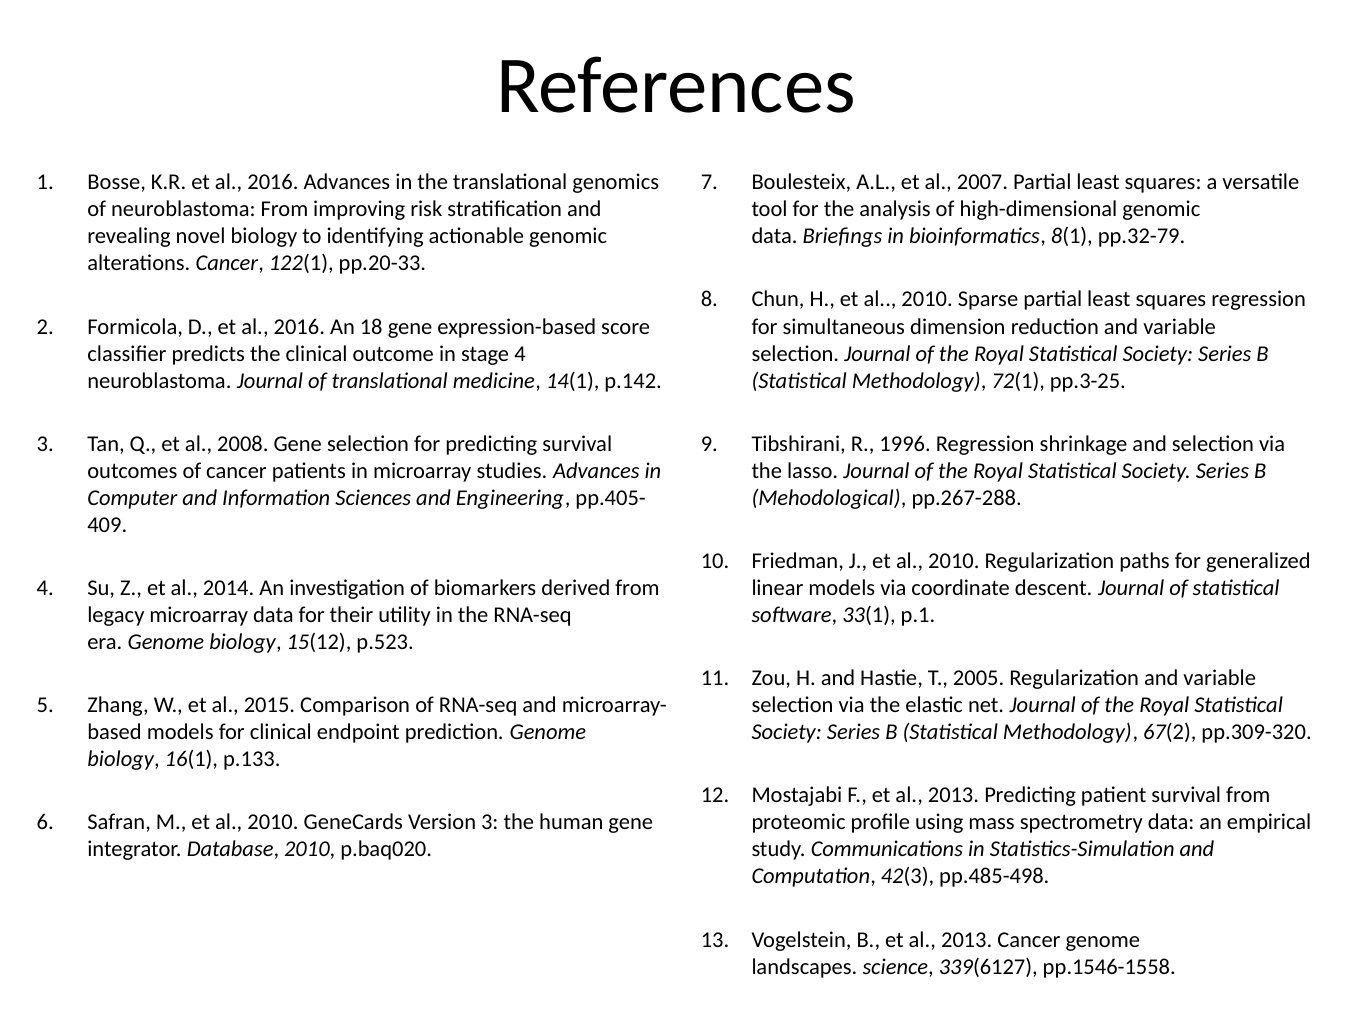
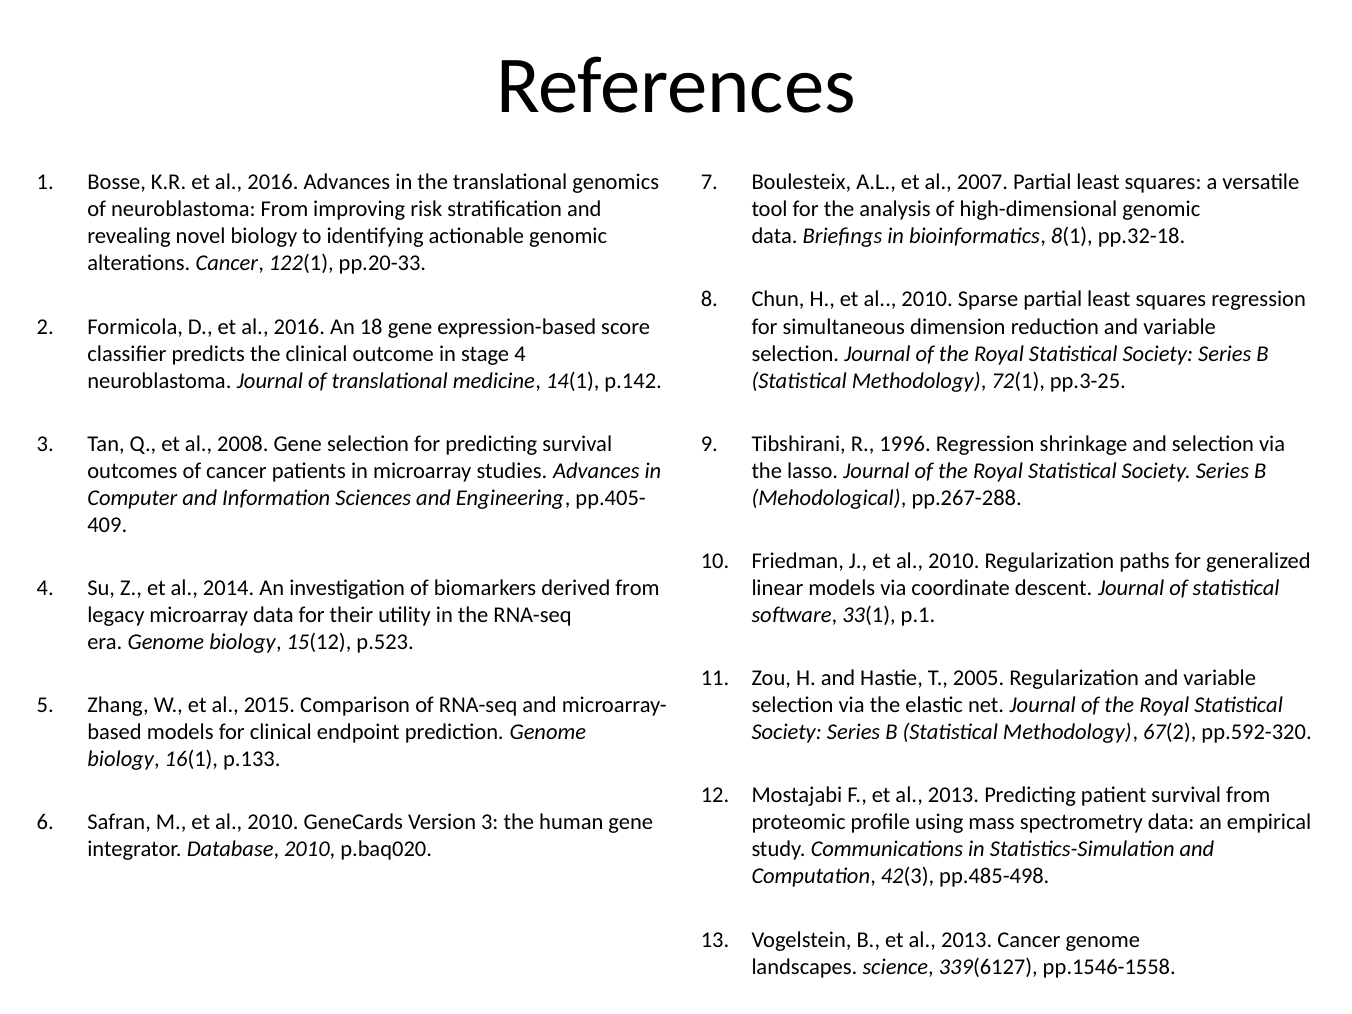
pp.32-79: pp.32-79 -> pp.32-18
pp.309-320: pp.309-320 -> pp.592-320
